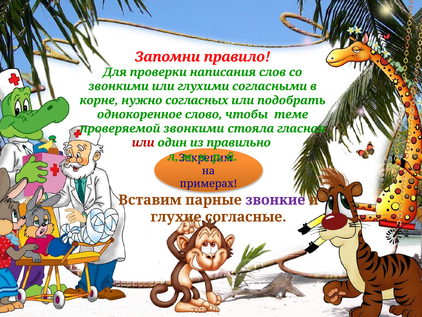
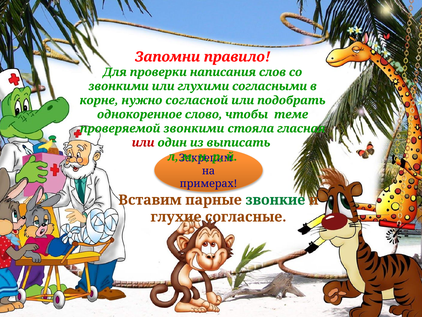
согласных: согласных -> согласной
правильно: правильно -> выписать
звонкие colour: purple -> green
